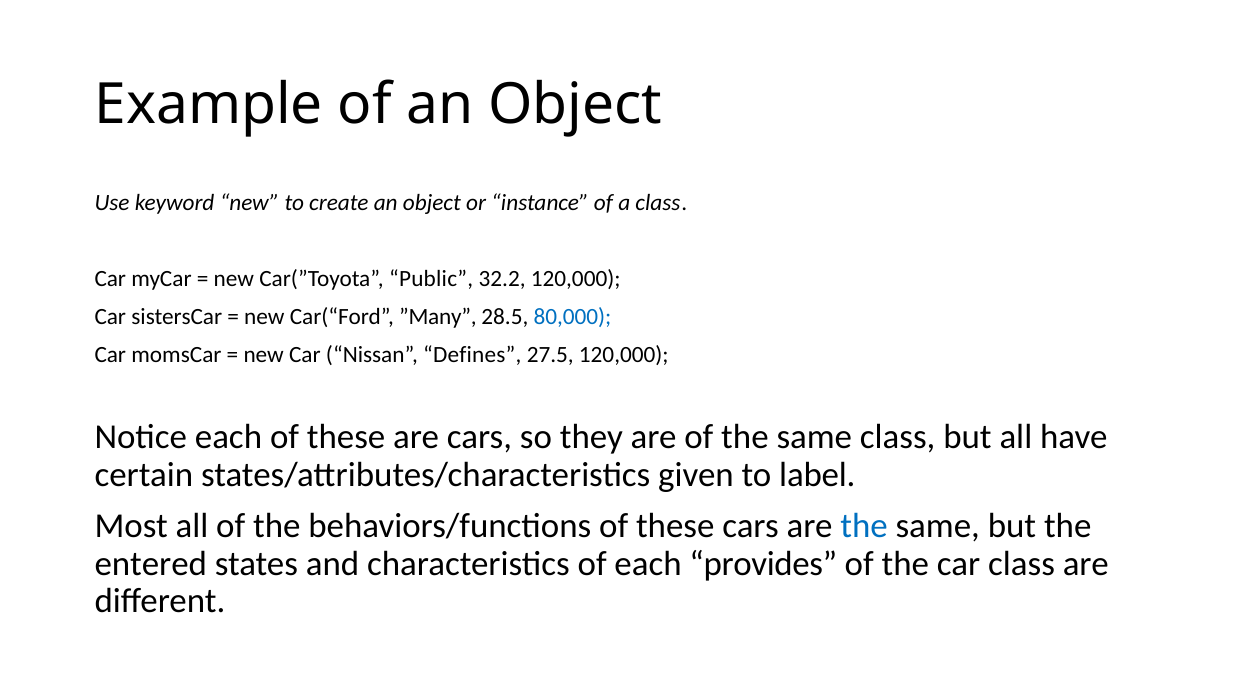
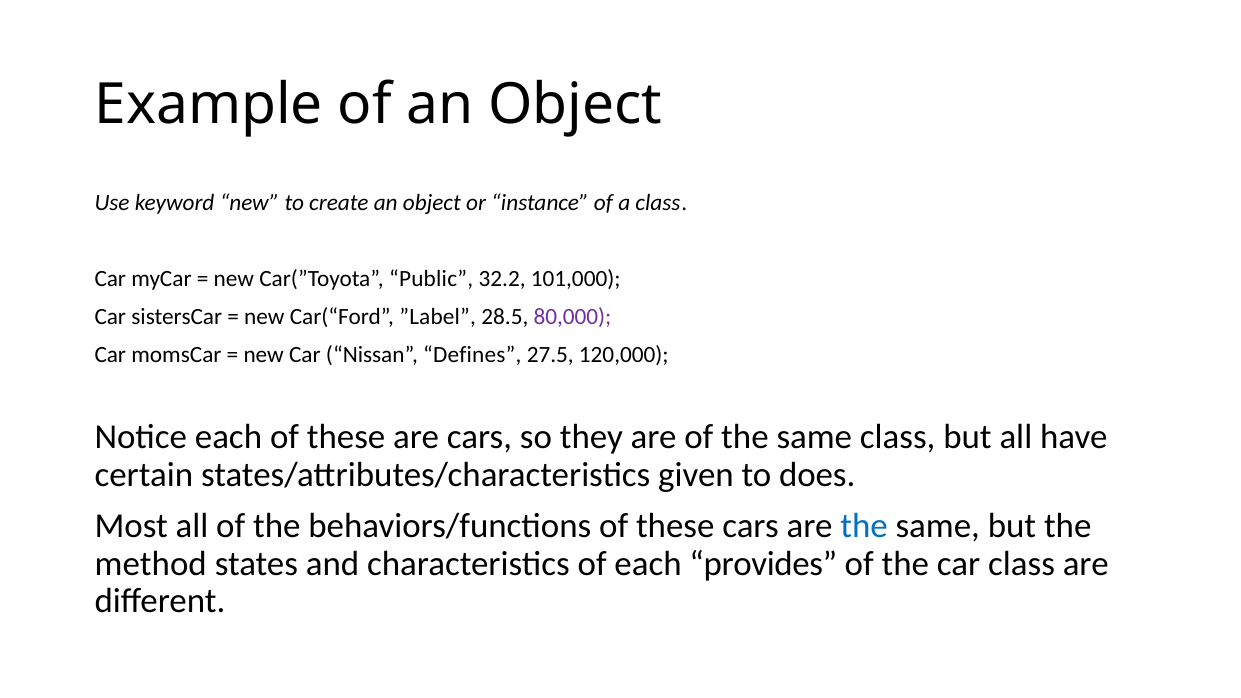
32.2 120,000: 120,000 -> 101,000
”Many: ”Many -> ”Label
80,000 colour: blue -> purple
label: label -> does
entered: entered -> method
